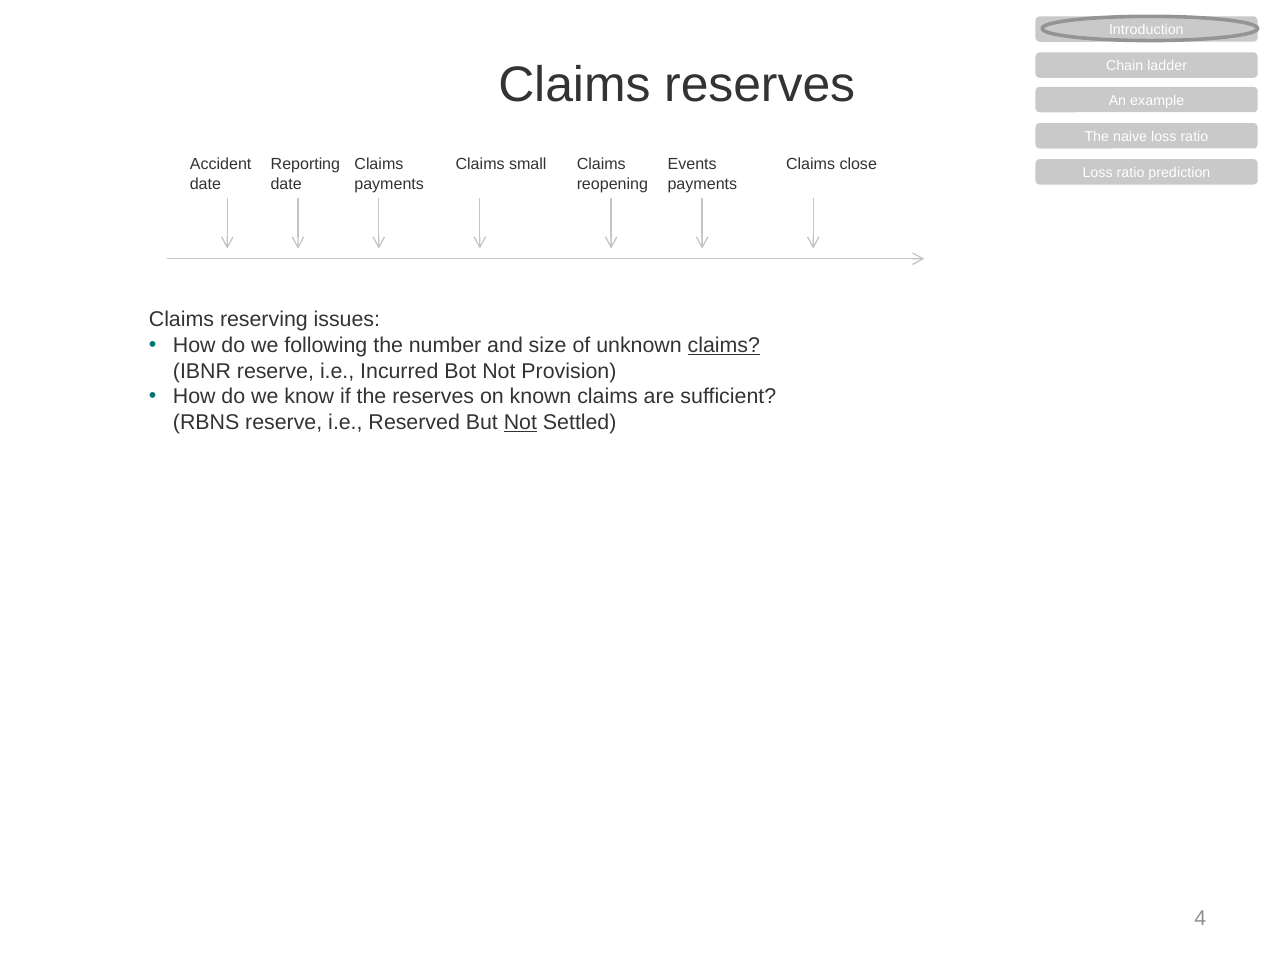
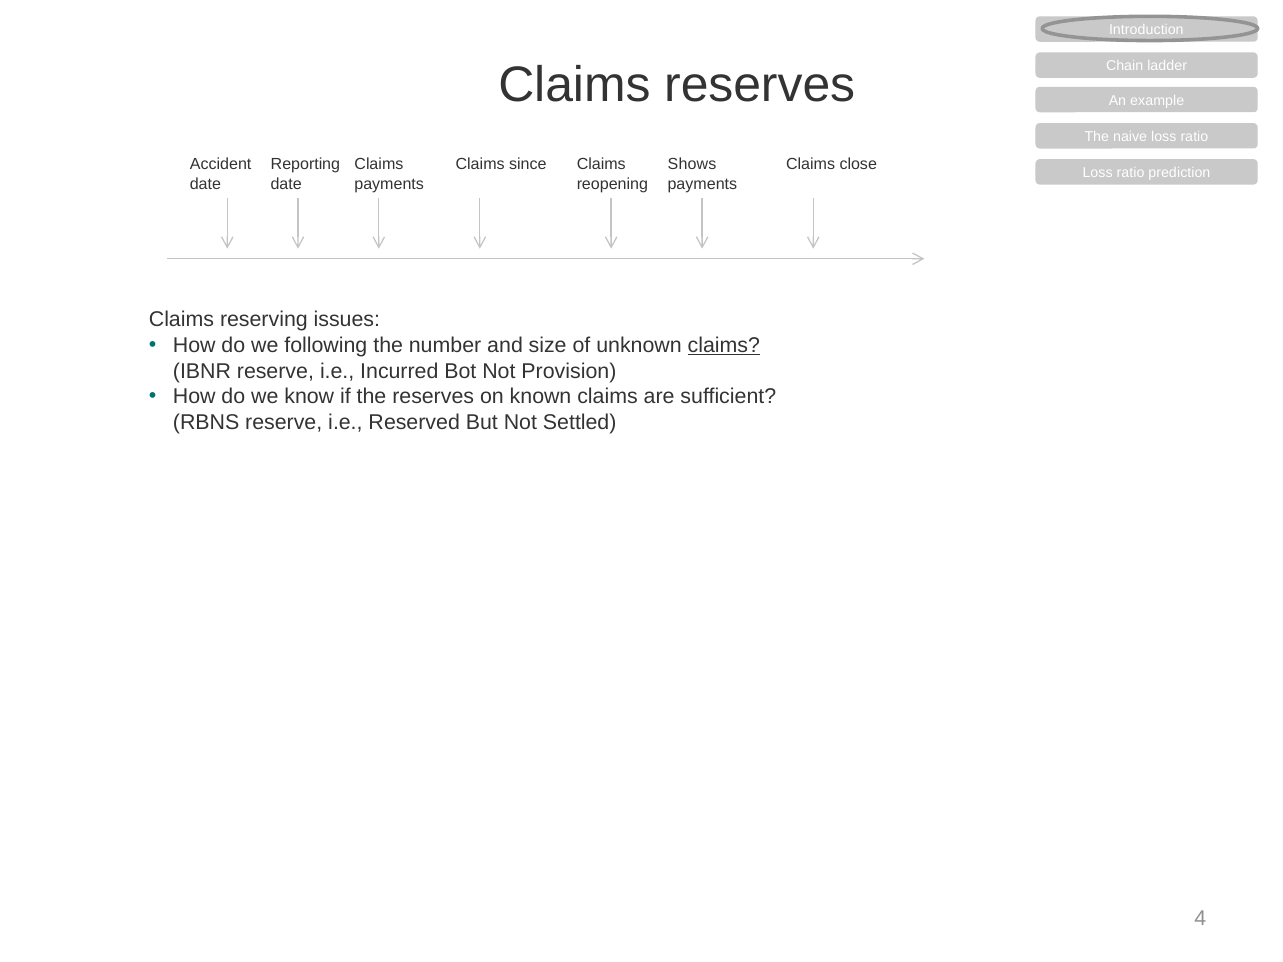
small: small -> since
Events: Events -> Shows
Not at (520, 423) underline: present -> none
